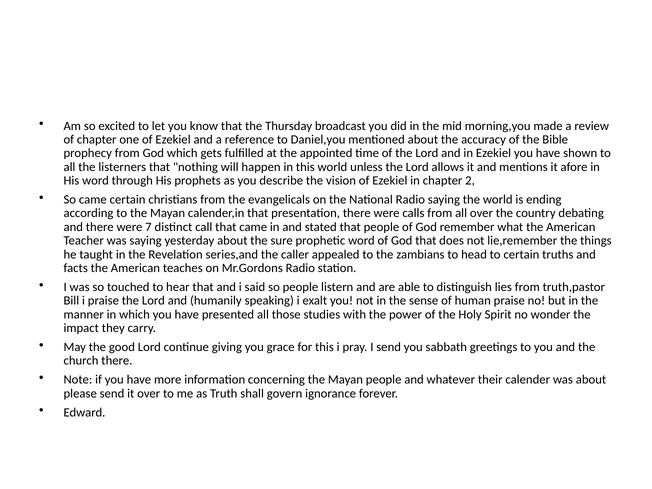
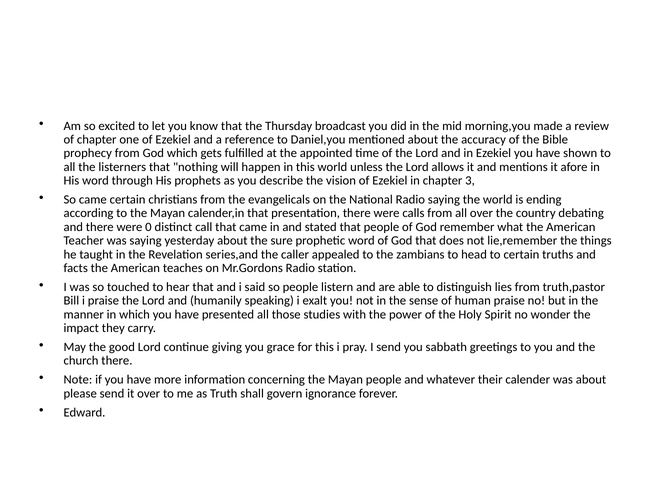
2: 2 -> 3
7: 7 -> 0
